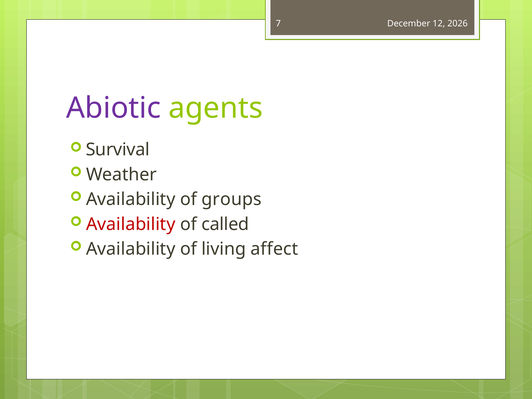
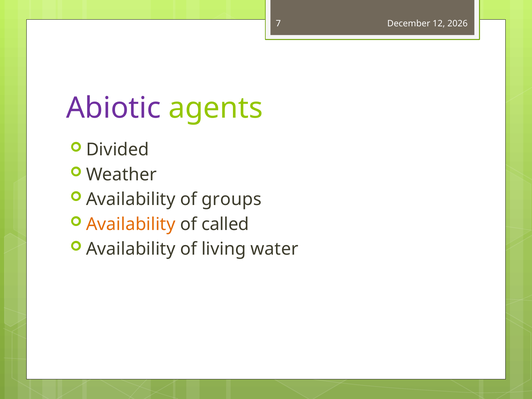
Survival: Survival -> Divided
Availability at (131, 224) colour: red -> orange
affect: affect -> water
